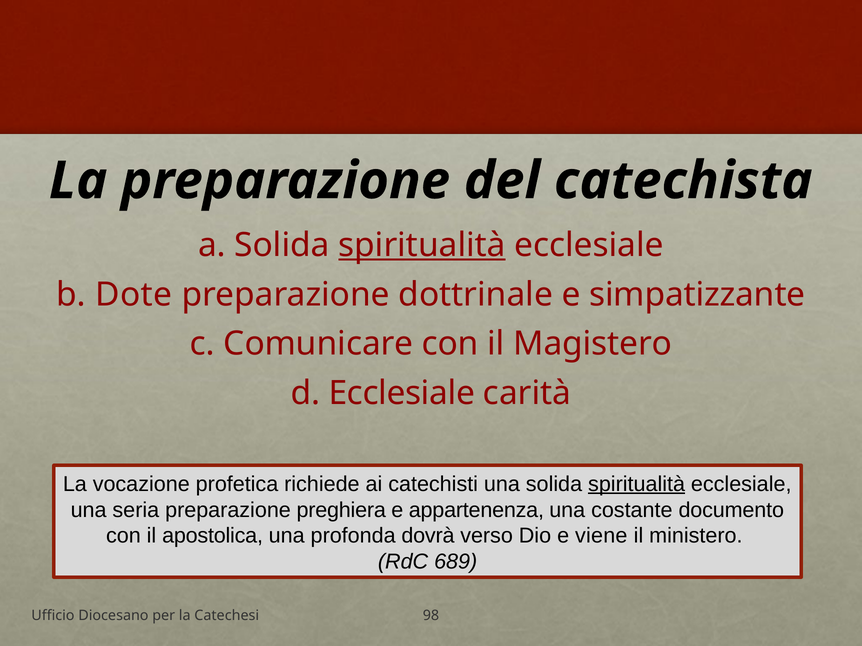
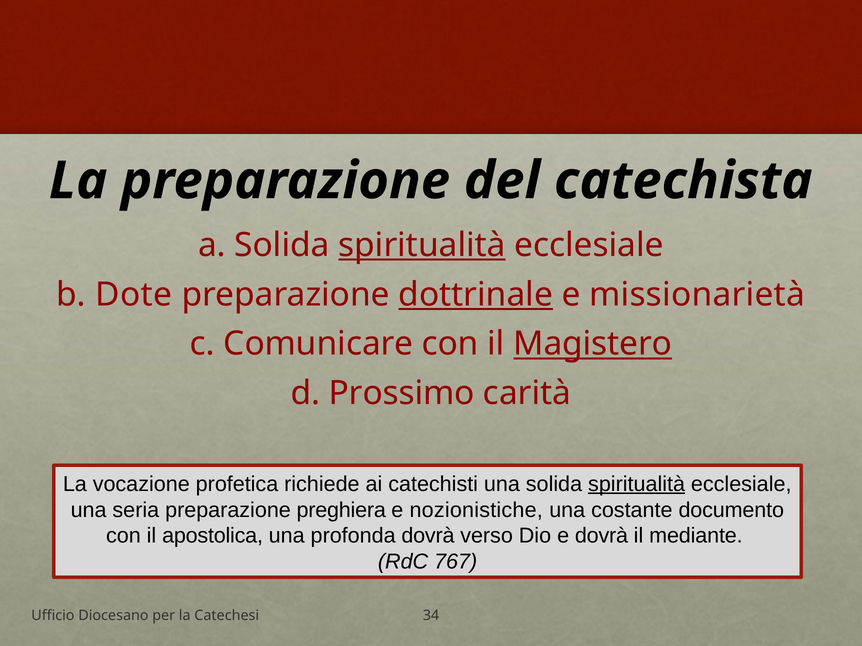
dottrinale underline: none -> present
simpatizzante: simpatizzante -> missionarietà
Magistero underline: none -> present
d Ecclesiale: Ecclesiale -> Prossimo
appartenenza: appartenenza -> nozionistiche
e viene: viene -> dovrà
ministero: ministero -> mediante
689: 689 -> 767
98: 98 -> 34
